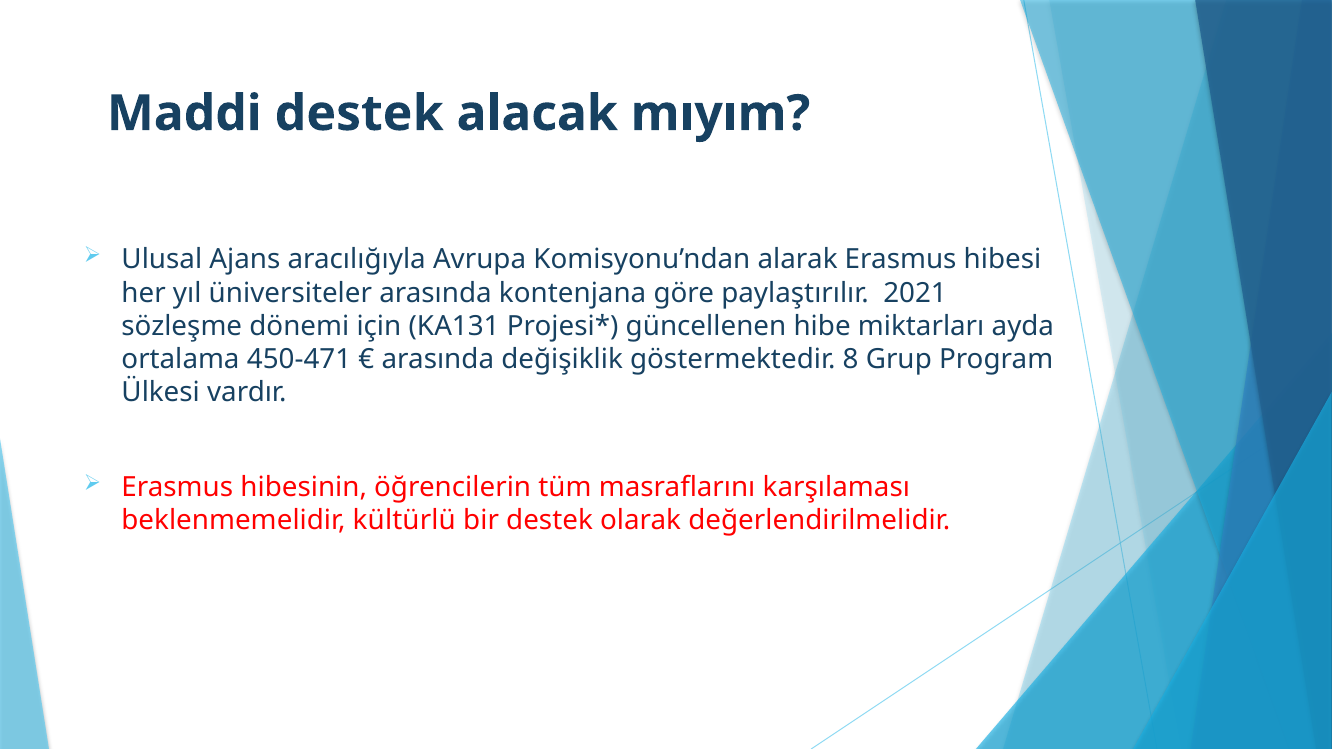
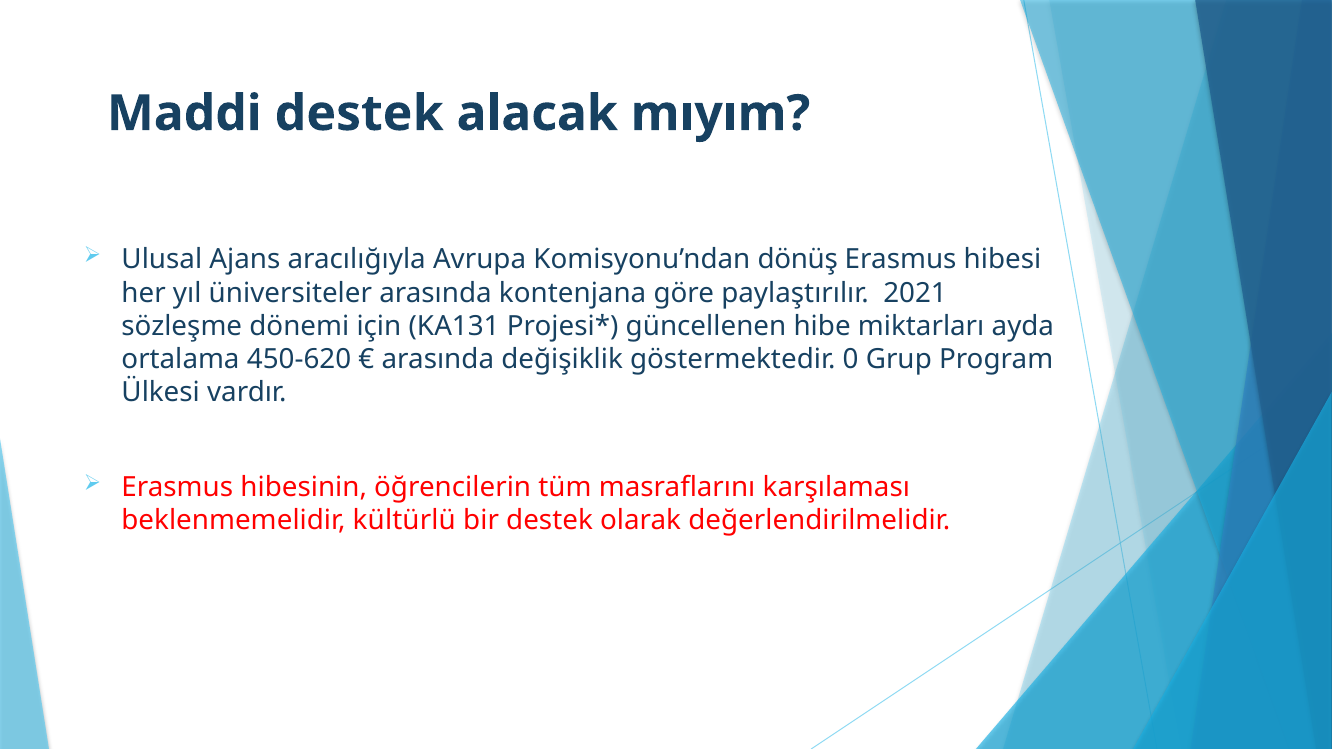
alarak: alarak -> dönüş
450-471: 450-471 -> 450-620
8: 8 -> 0
